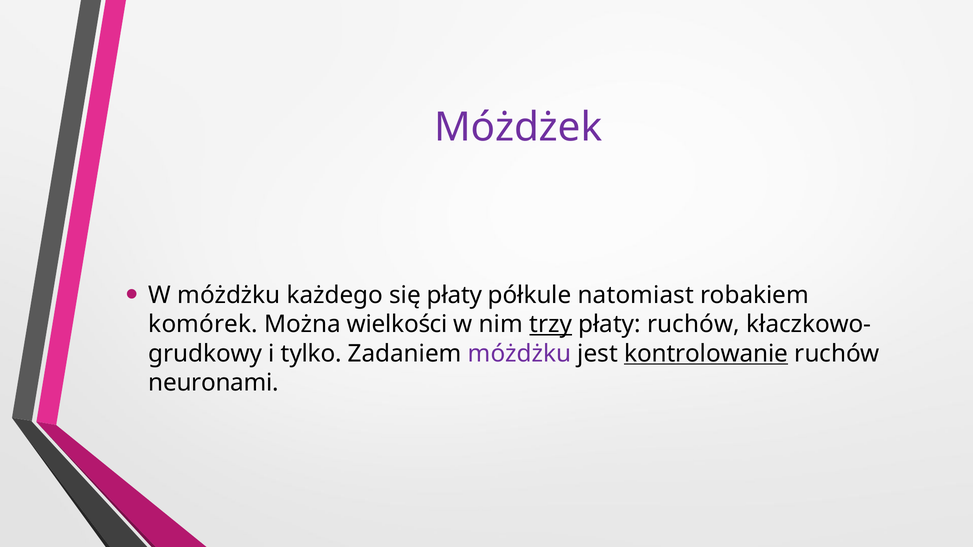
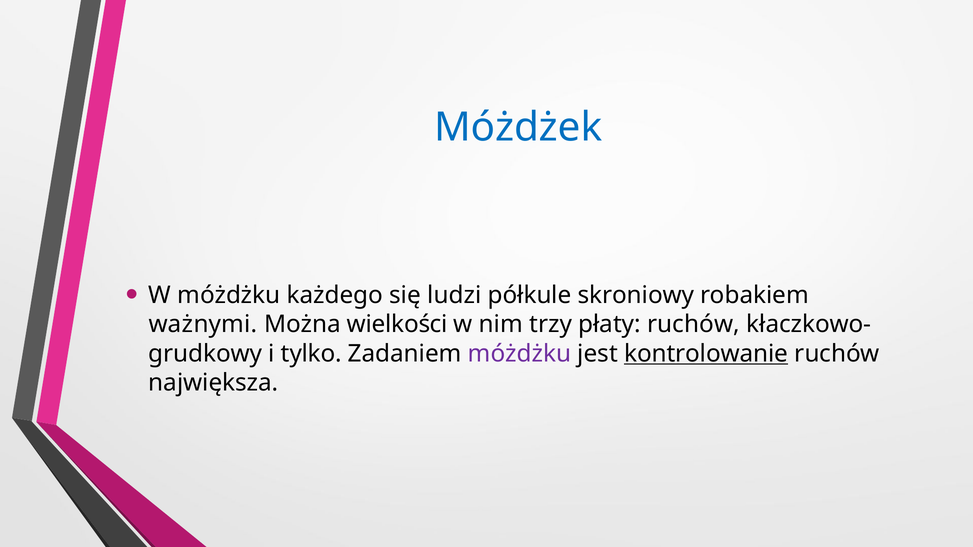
Móżdżek colour: purple -> blue
się płaty: płaty -> ludzi
natomiast: natomiast -> skroniowy
komórek: komórek -> ważnymi
trzy underline: present -> none
neuronami: neuronami -> największa
